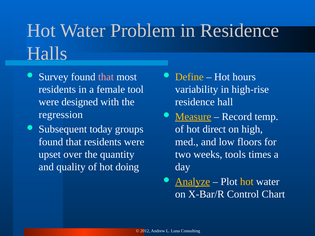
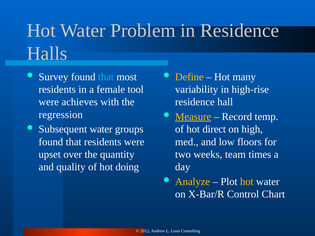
that at (106, 77) colour: pink -> light blue
hours: hours -> many
designed: designed -> achieves
Subsequent today: today -> water
tools: tools -> team
Analyze underline: present -> none
